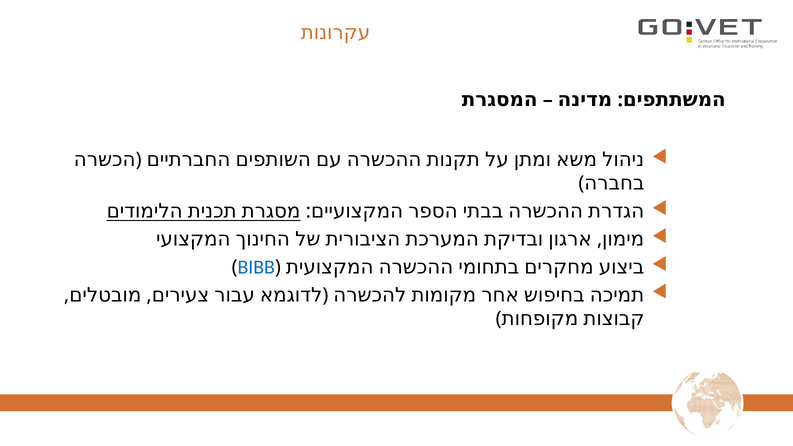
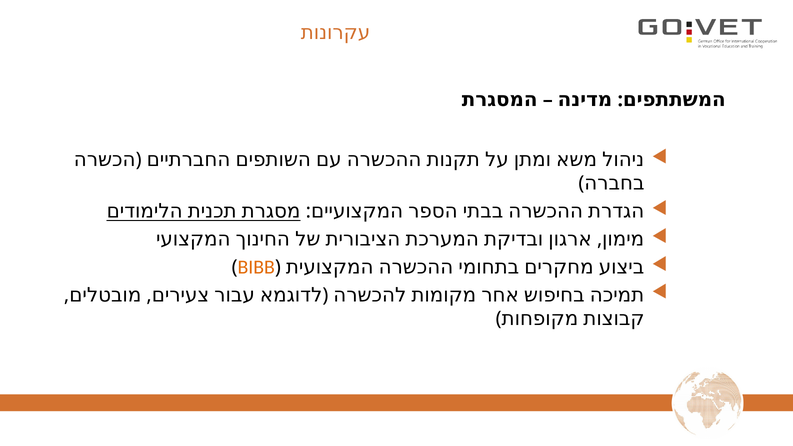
BIBB colour: blue -> orange
